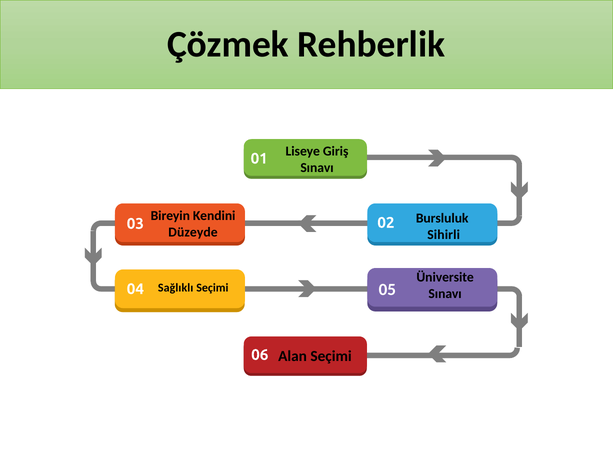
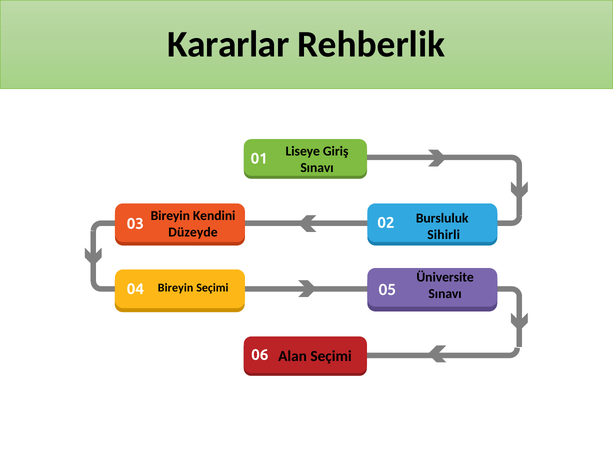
Çözmek: Çözmek -> Kararlar
04 Sağlıklı: Sağlıklı -> Bireyin
